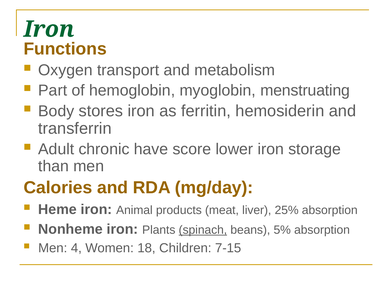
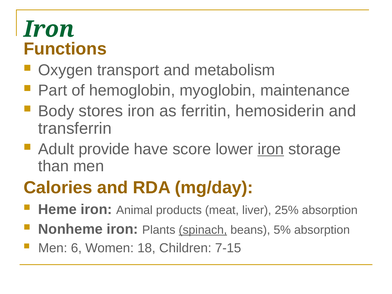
menstruating: menstruating -> maintenance
chronic: chronic -> provide
iron at (271, 149) underline: none -> present
4: 4 -> 6
